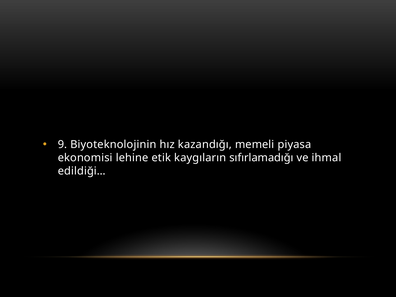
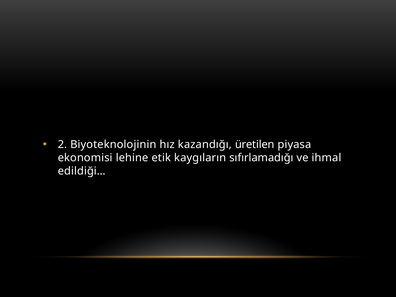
9: 9 -> 2
memeli: memeli -> üretilen
